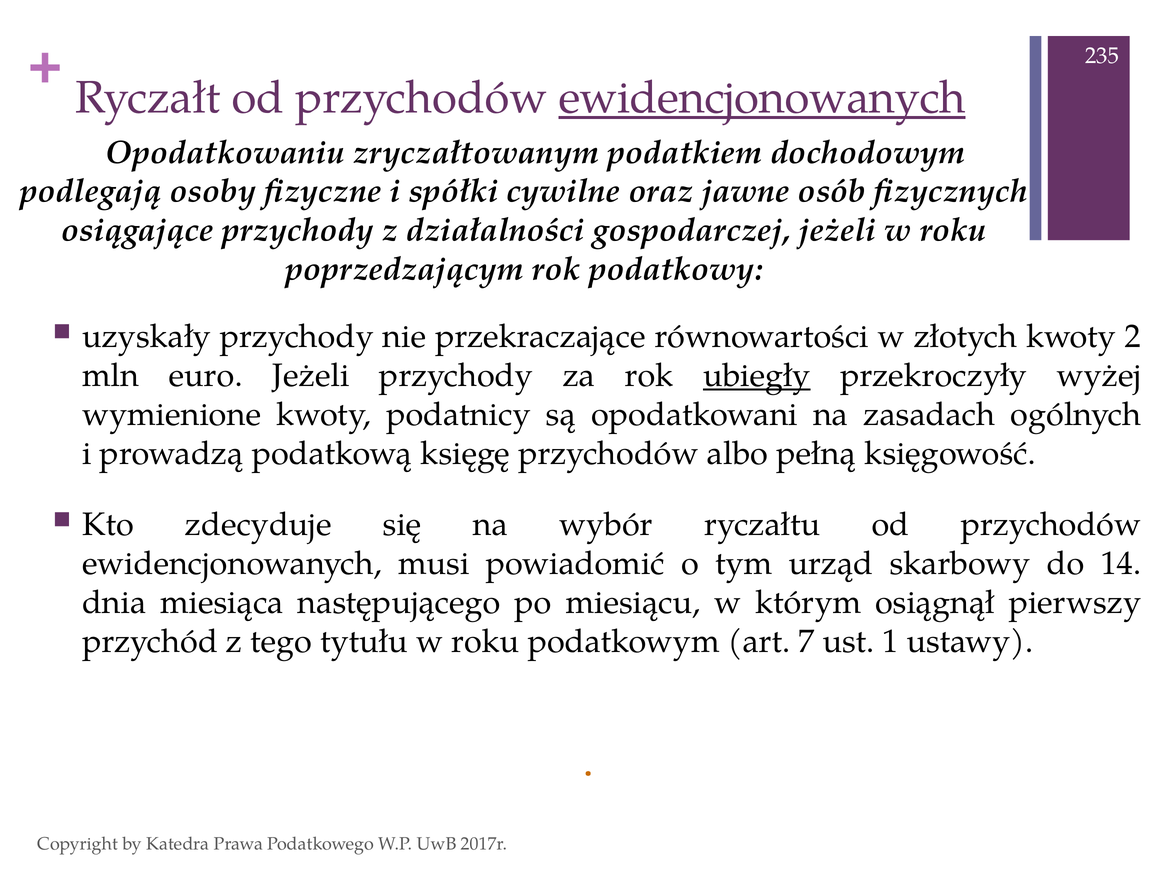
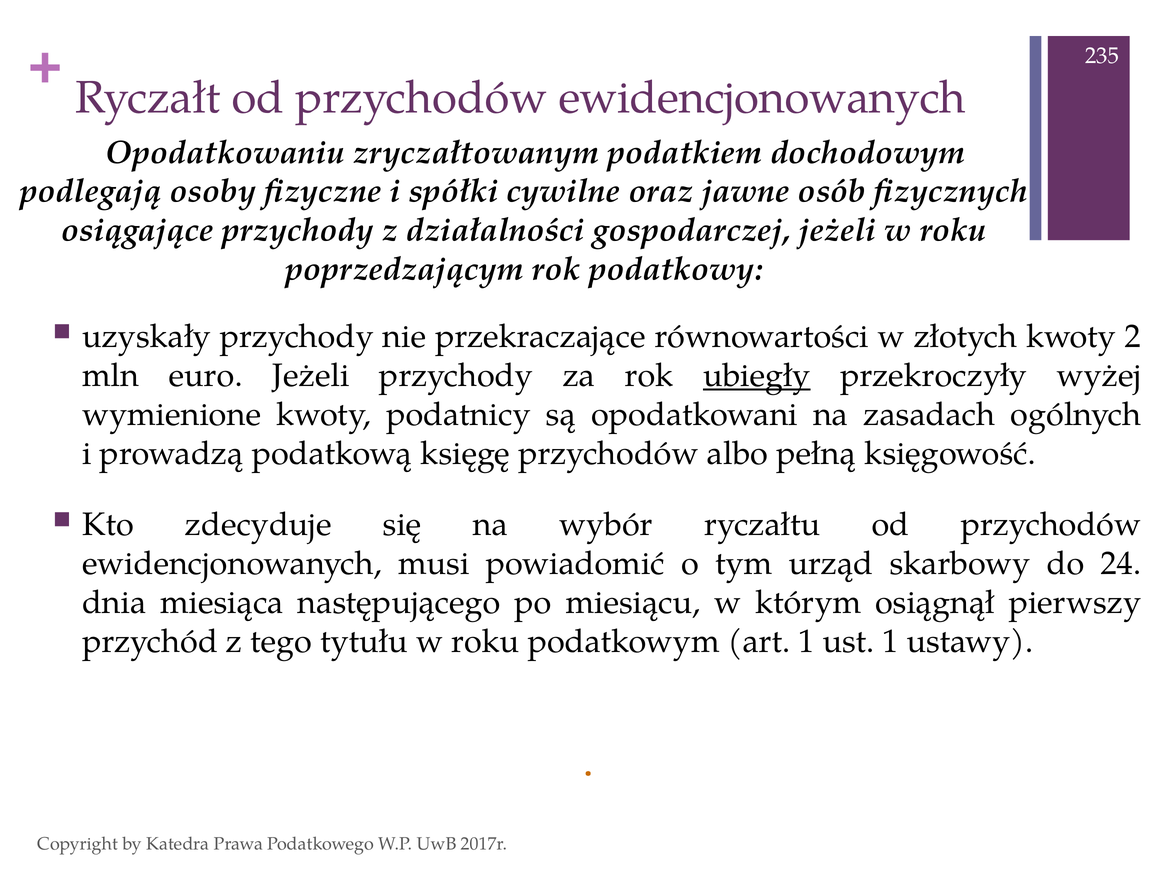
ewidencjonowanych at (762, 98) underline: present -> none
14: 14 -> 24
art 7: 7 -> 1
